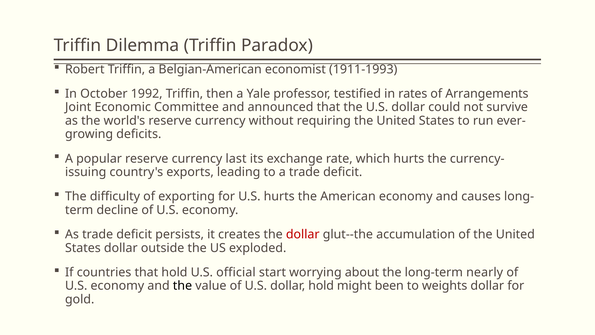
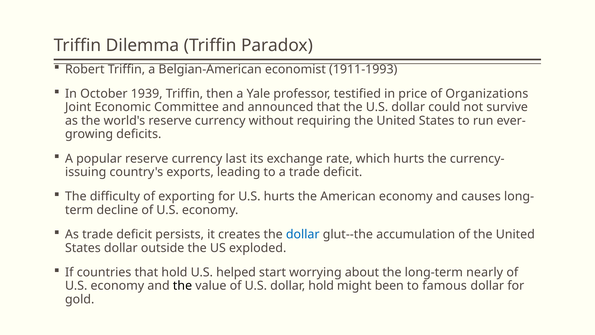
1992: 1992 -> 1939
rates: rates -> price
Arrangements: Arrangements -> Organizations
dollar at (303, 234) colour: red -> blue
official: official -> helped
weights: weights -> famous
